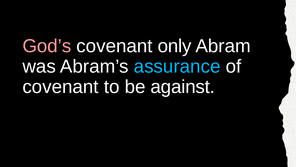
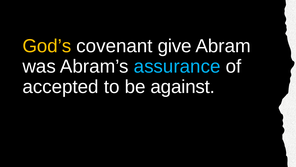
God’s colour: pink -> yellow
only: only -> give
covenant at (61, 87): covenant -> accepted
